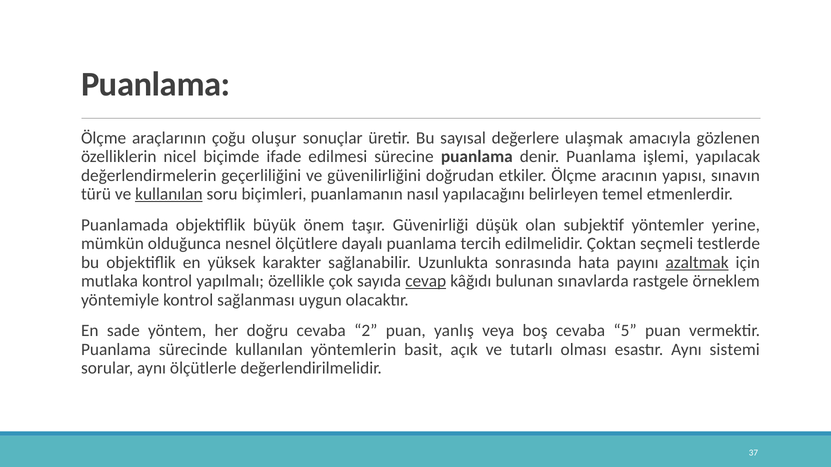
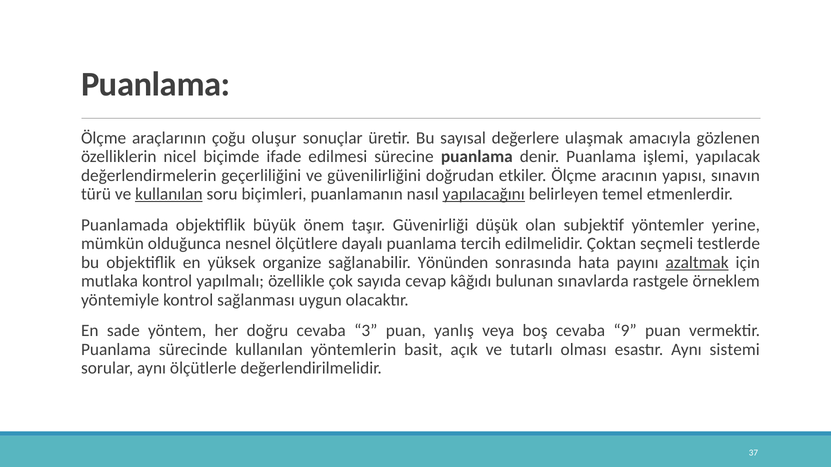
yapılacağını underline: none -> present
karakter: karakter -> organize
Uzunlukta: Uzunlukta -> Yönünden
cevap underline: present -> none
2: 2 -> 3
5: 5 -> 9
